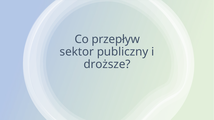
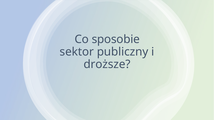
przepływ: przepływ -> sposobie
